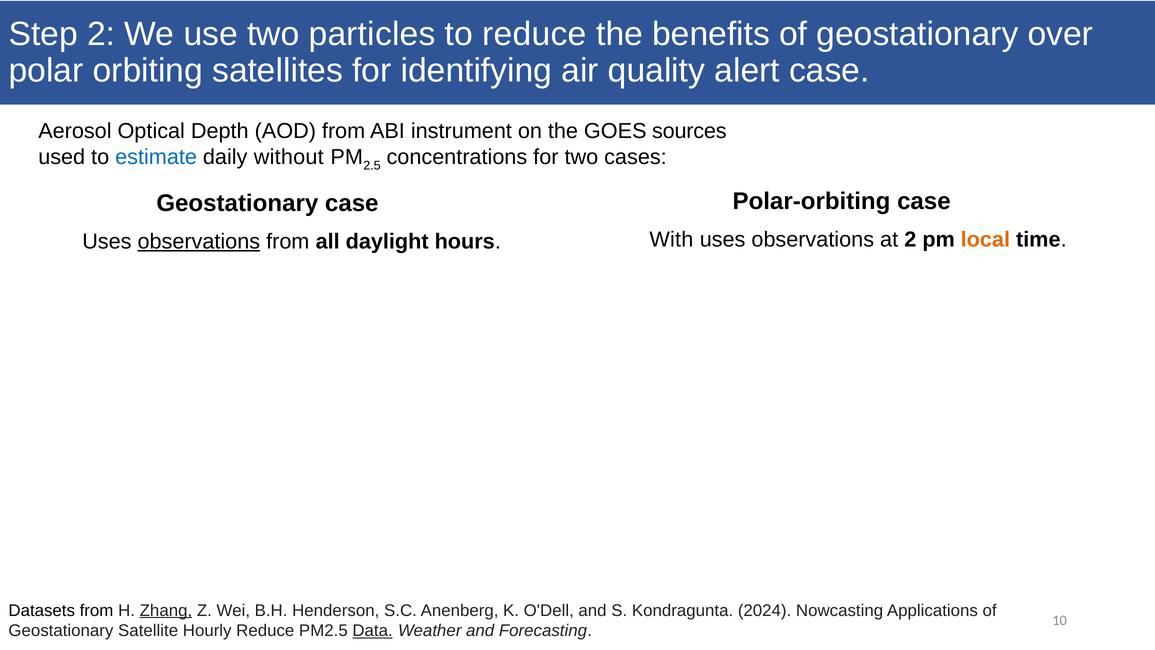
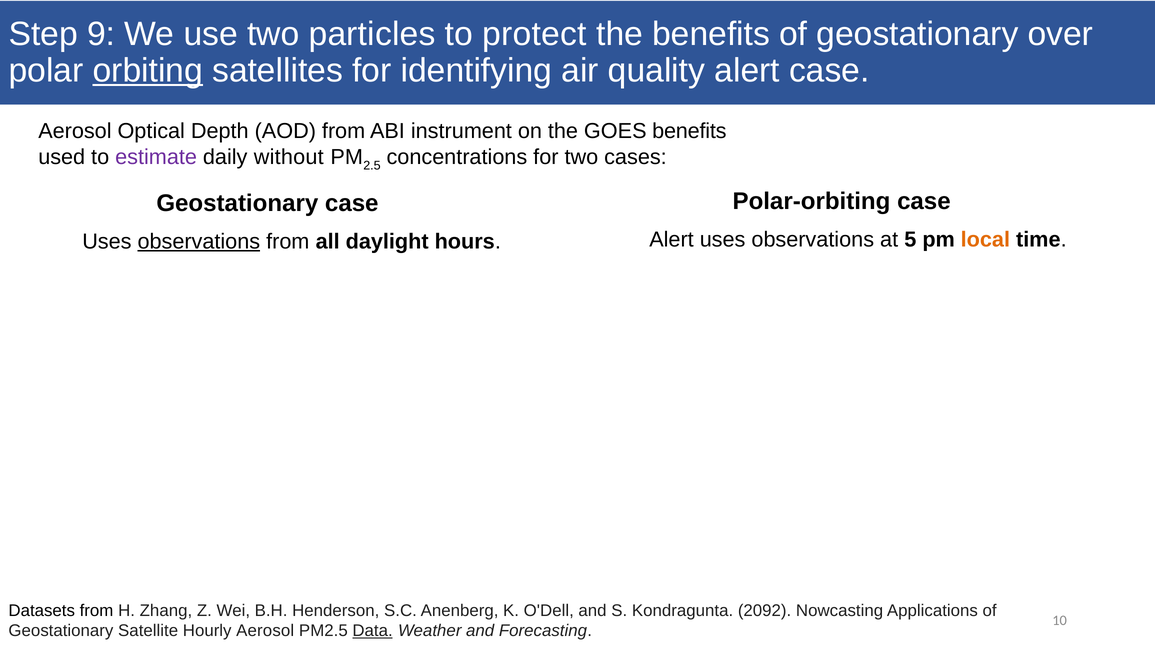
Step 2: 2 -> 9
to reduce: reduce -> protect
orbiting underline: none -> present
GOES sources: sources -> benefits
estimate colour: blue -> purple
hours With: With -> Alert
at 2: 2 -> 5
Zhang underline: present -> none
2024: 2024 -> 2092
Hourly Reduce: Reduce -> Aerosol
